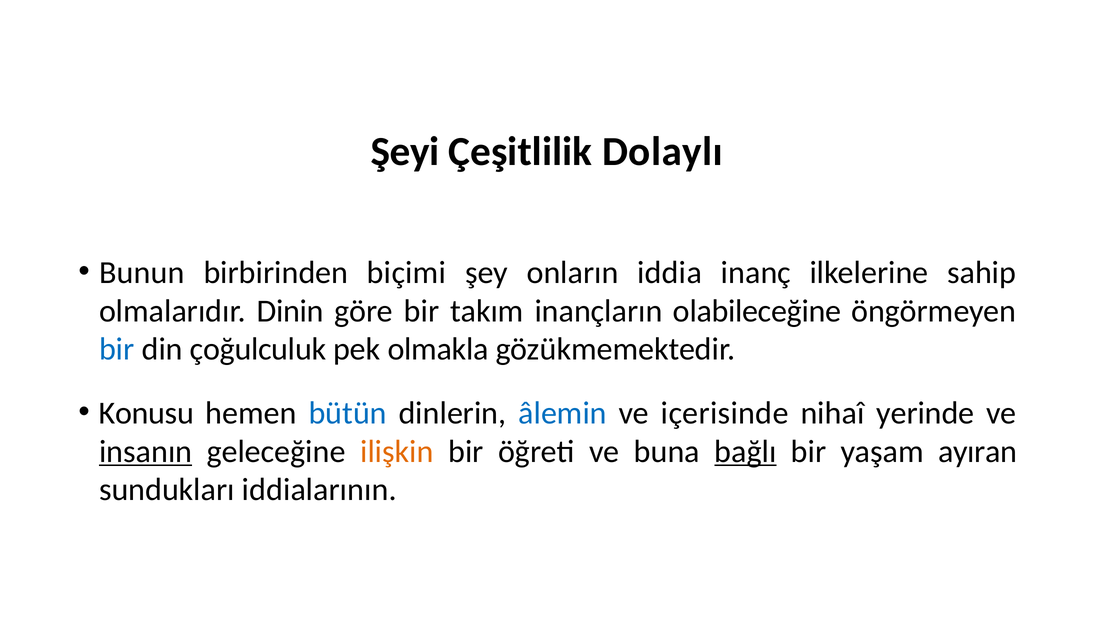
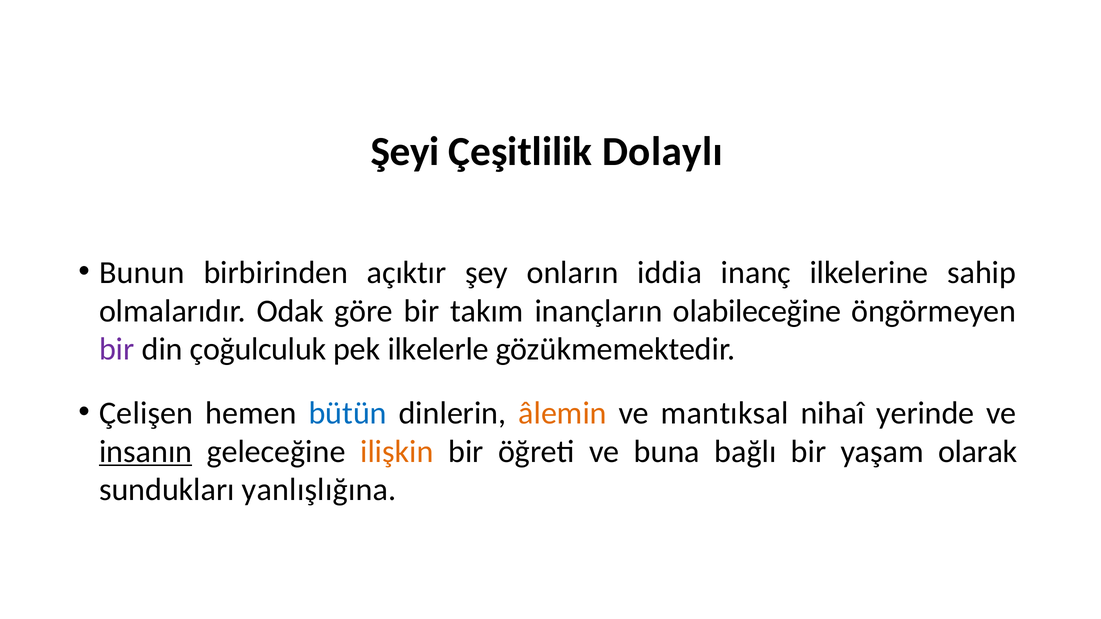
biçimi: biçimi -> açıktır
Dinin: Dinin -> Odak
bir at (117, 350) colour: blue -> purple
olmakla: olmakla -> ilkelerle
Konusu: Konusu -> Çelişen
âlemin colour: blue -> orange
içerisinde: içerisinde -> mantıksal
bağlı underline: present -> none
ayıran: ayıran -> olarak
iddialarının: iddialarının -> yanlışlığına
